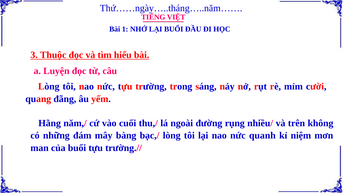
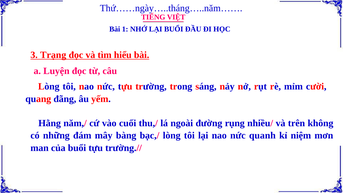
Thuộc: Thuộc -> Trạng
